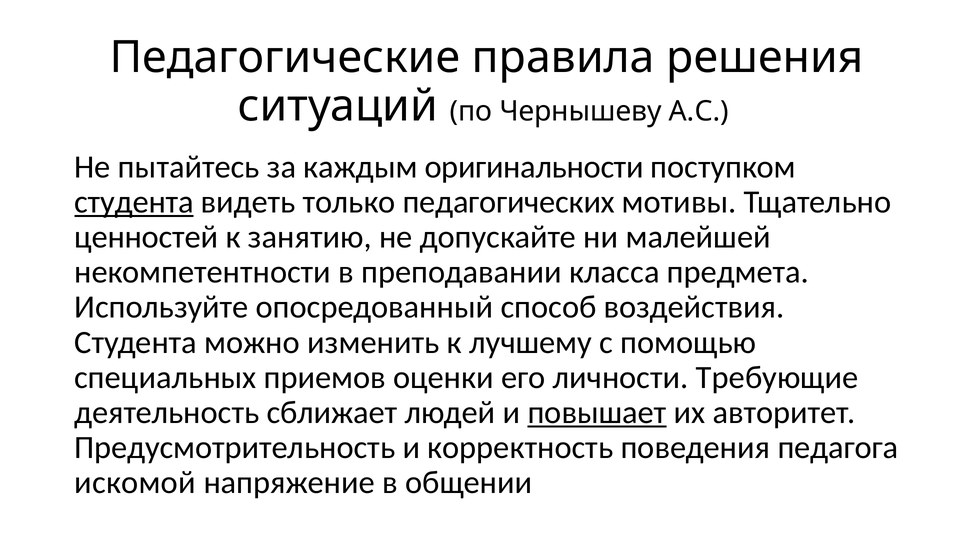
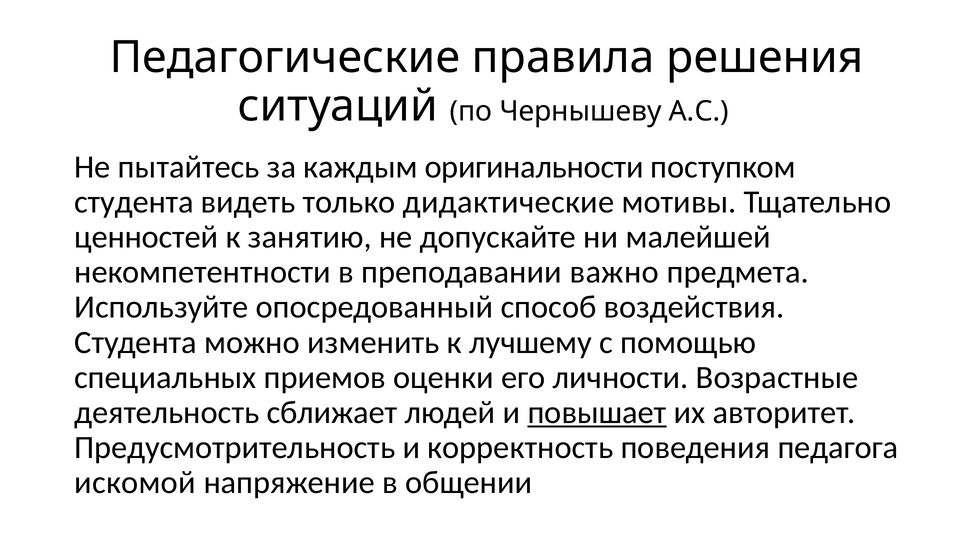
студента at (134, 202) underline: present -> none
педагогических: педагогических -> дидактические
класса: класса -> важно
Требующие: Требующие -> Возрастные
